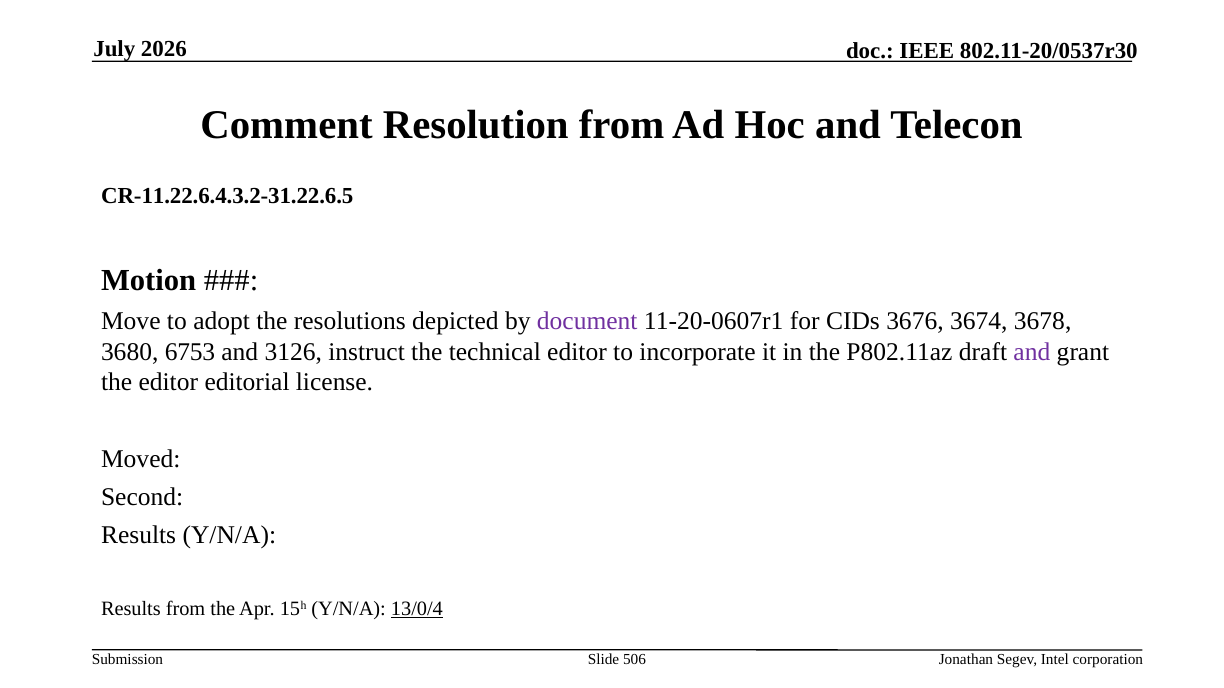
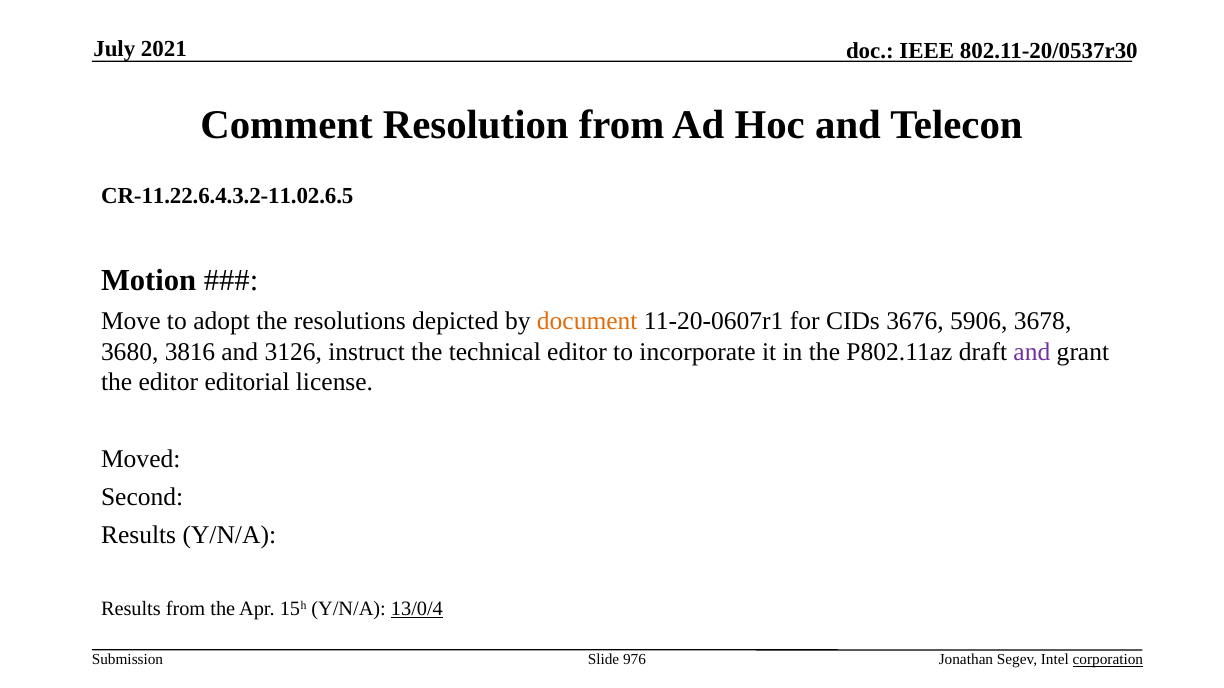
2026: 2026 -> 2021
CR-11.22.6.4.3.2-31.22.6.5: CR-11.22.6.4.3.2-31.22.6.5 -> CR-11.22.6.4.3.2-11.02.6.5
document colour: purple -> orange
3674: 3674 -> 5906
6753: 6753 -> 3816
506: 506 -> 976
corporation underline: none -> present
